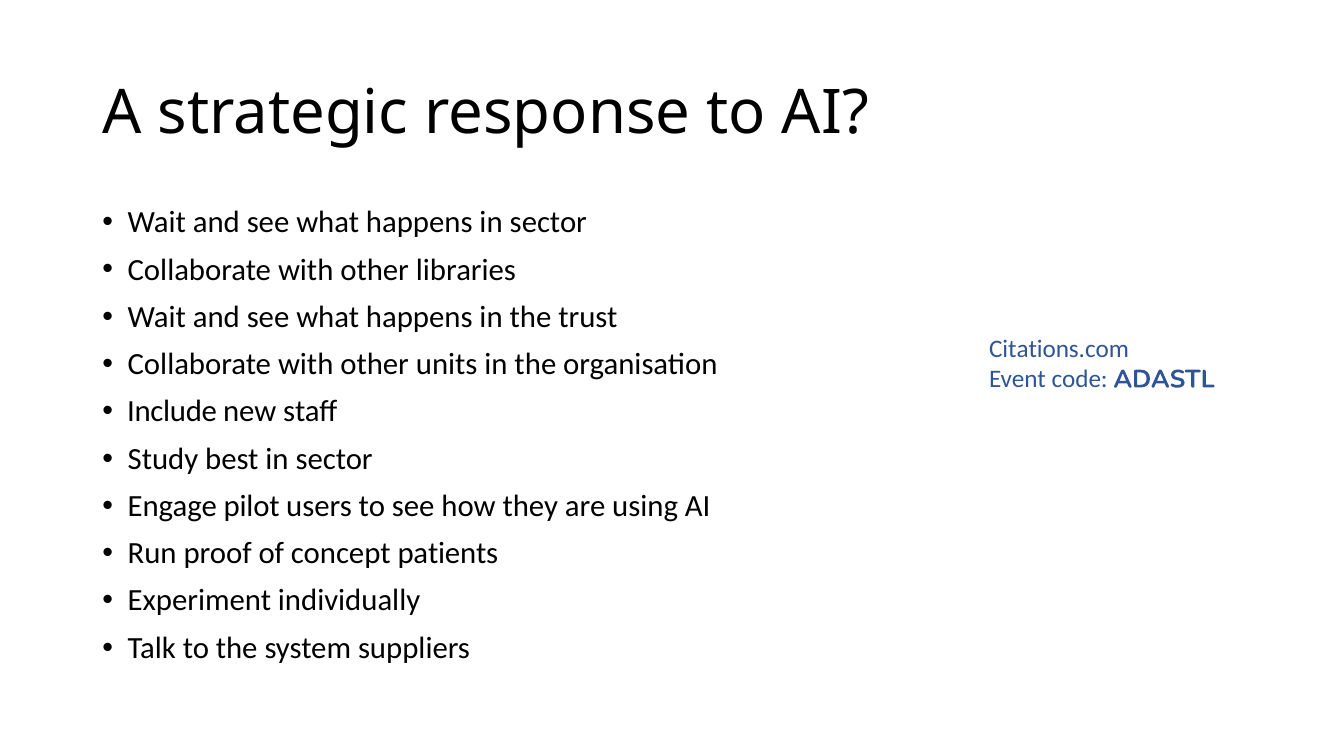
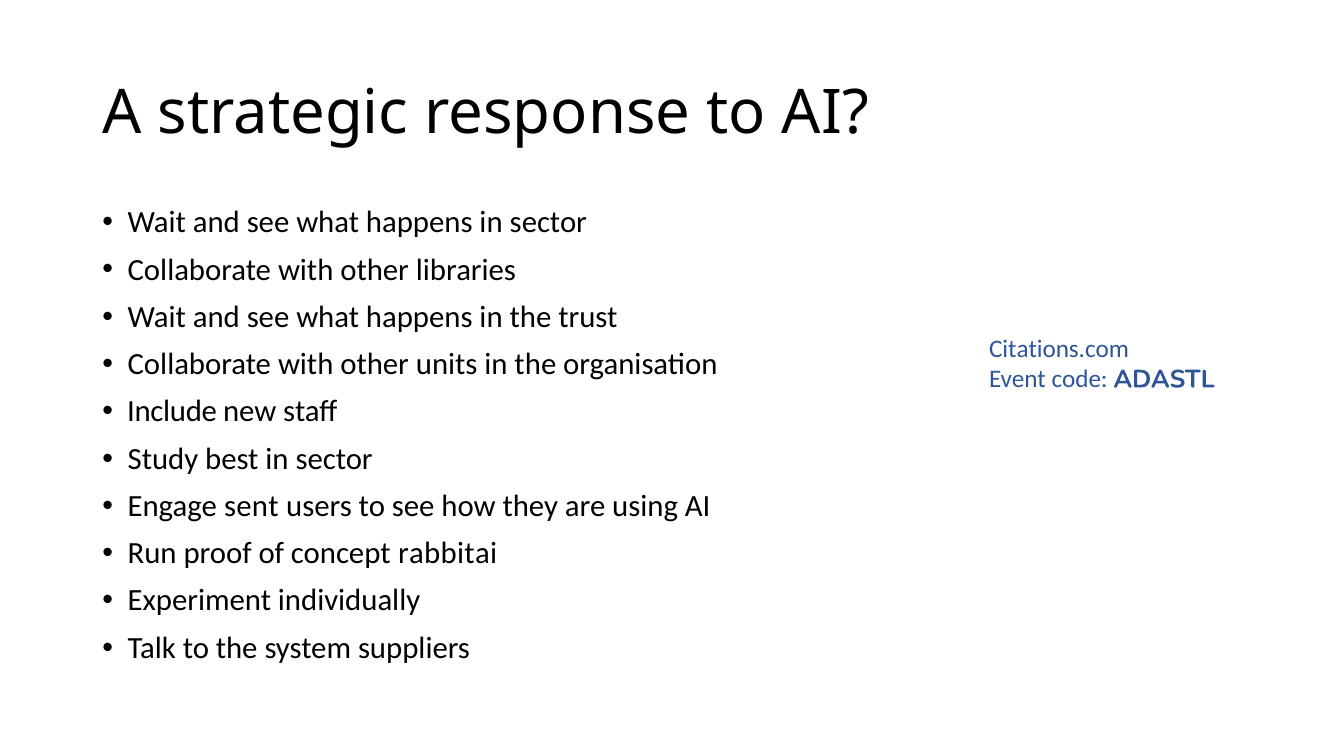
pilot: pilot -> sent
patients: patients -> rabbitai
